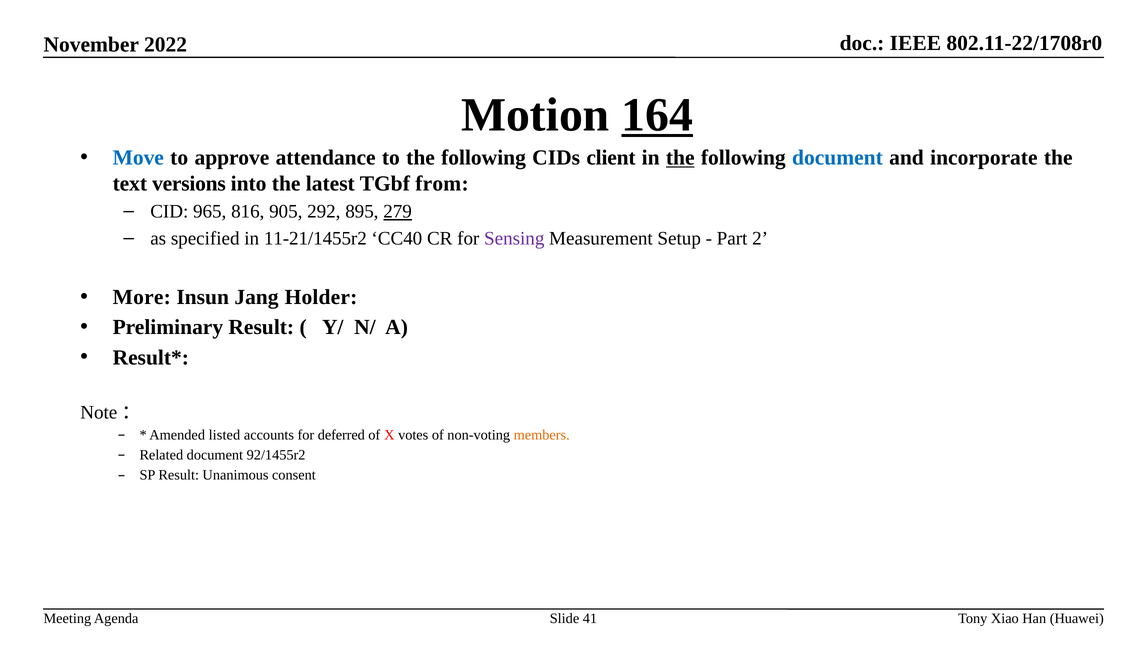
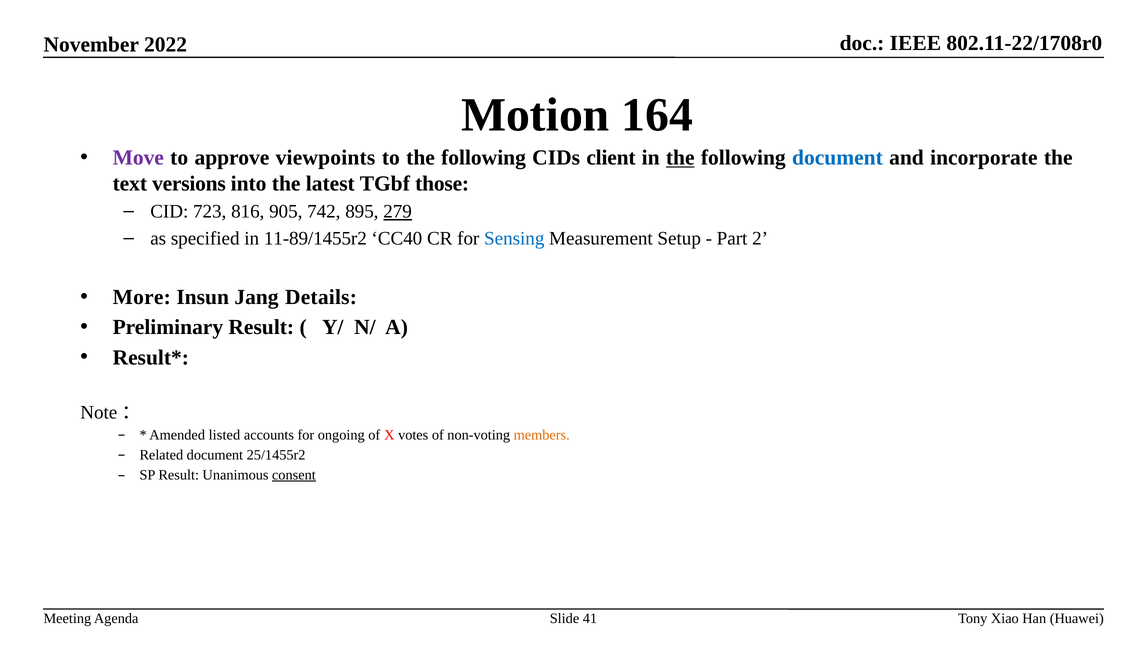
164 underline: present -> none
Move colour: blue -> purple
attendance: attendance -> viewpoints
from: from -> those
965: 965 -> 723
292: 292 -> 742
11-21/1455r2: 11-21/1455r2 -> 11-89/1455r2
Sensing colour: purple -> blue
Holder: Holder -> Details
deferred: deferred -> ongoing
92/1455r2: 92/1455r2 -> 25/1455r2
consent underline: none -> present
